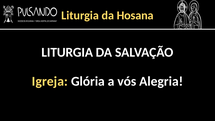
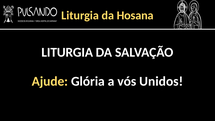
Igreja: Igreja -> Ajude
Alegria: Alegria -> Unidos
